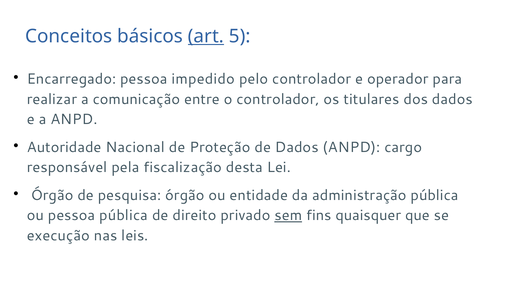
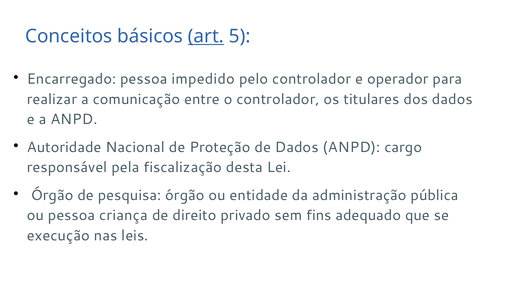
pessoa pública: pública -> criança
sem underline: present -> none
quaisquer: quaisquer -> adequado
